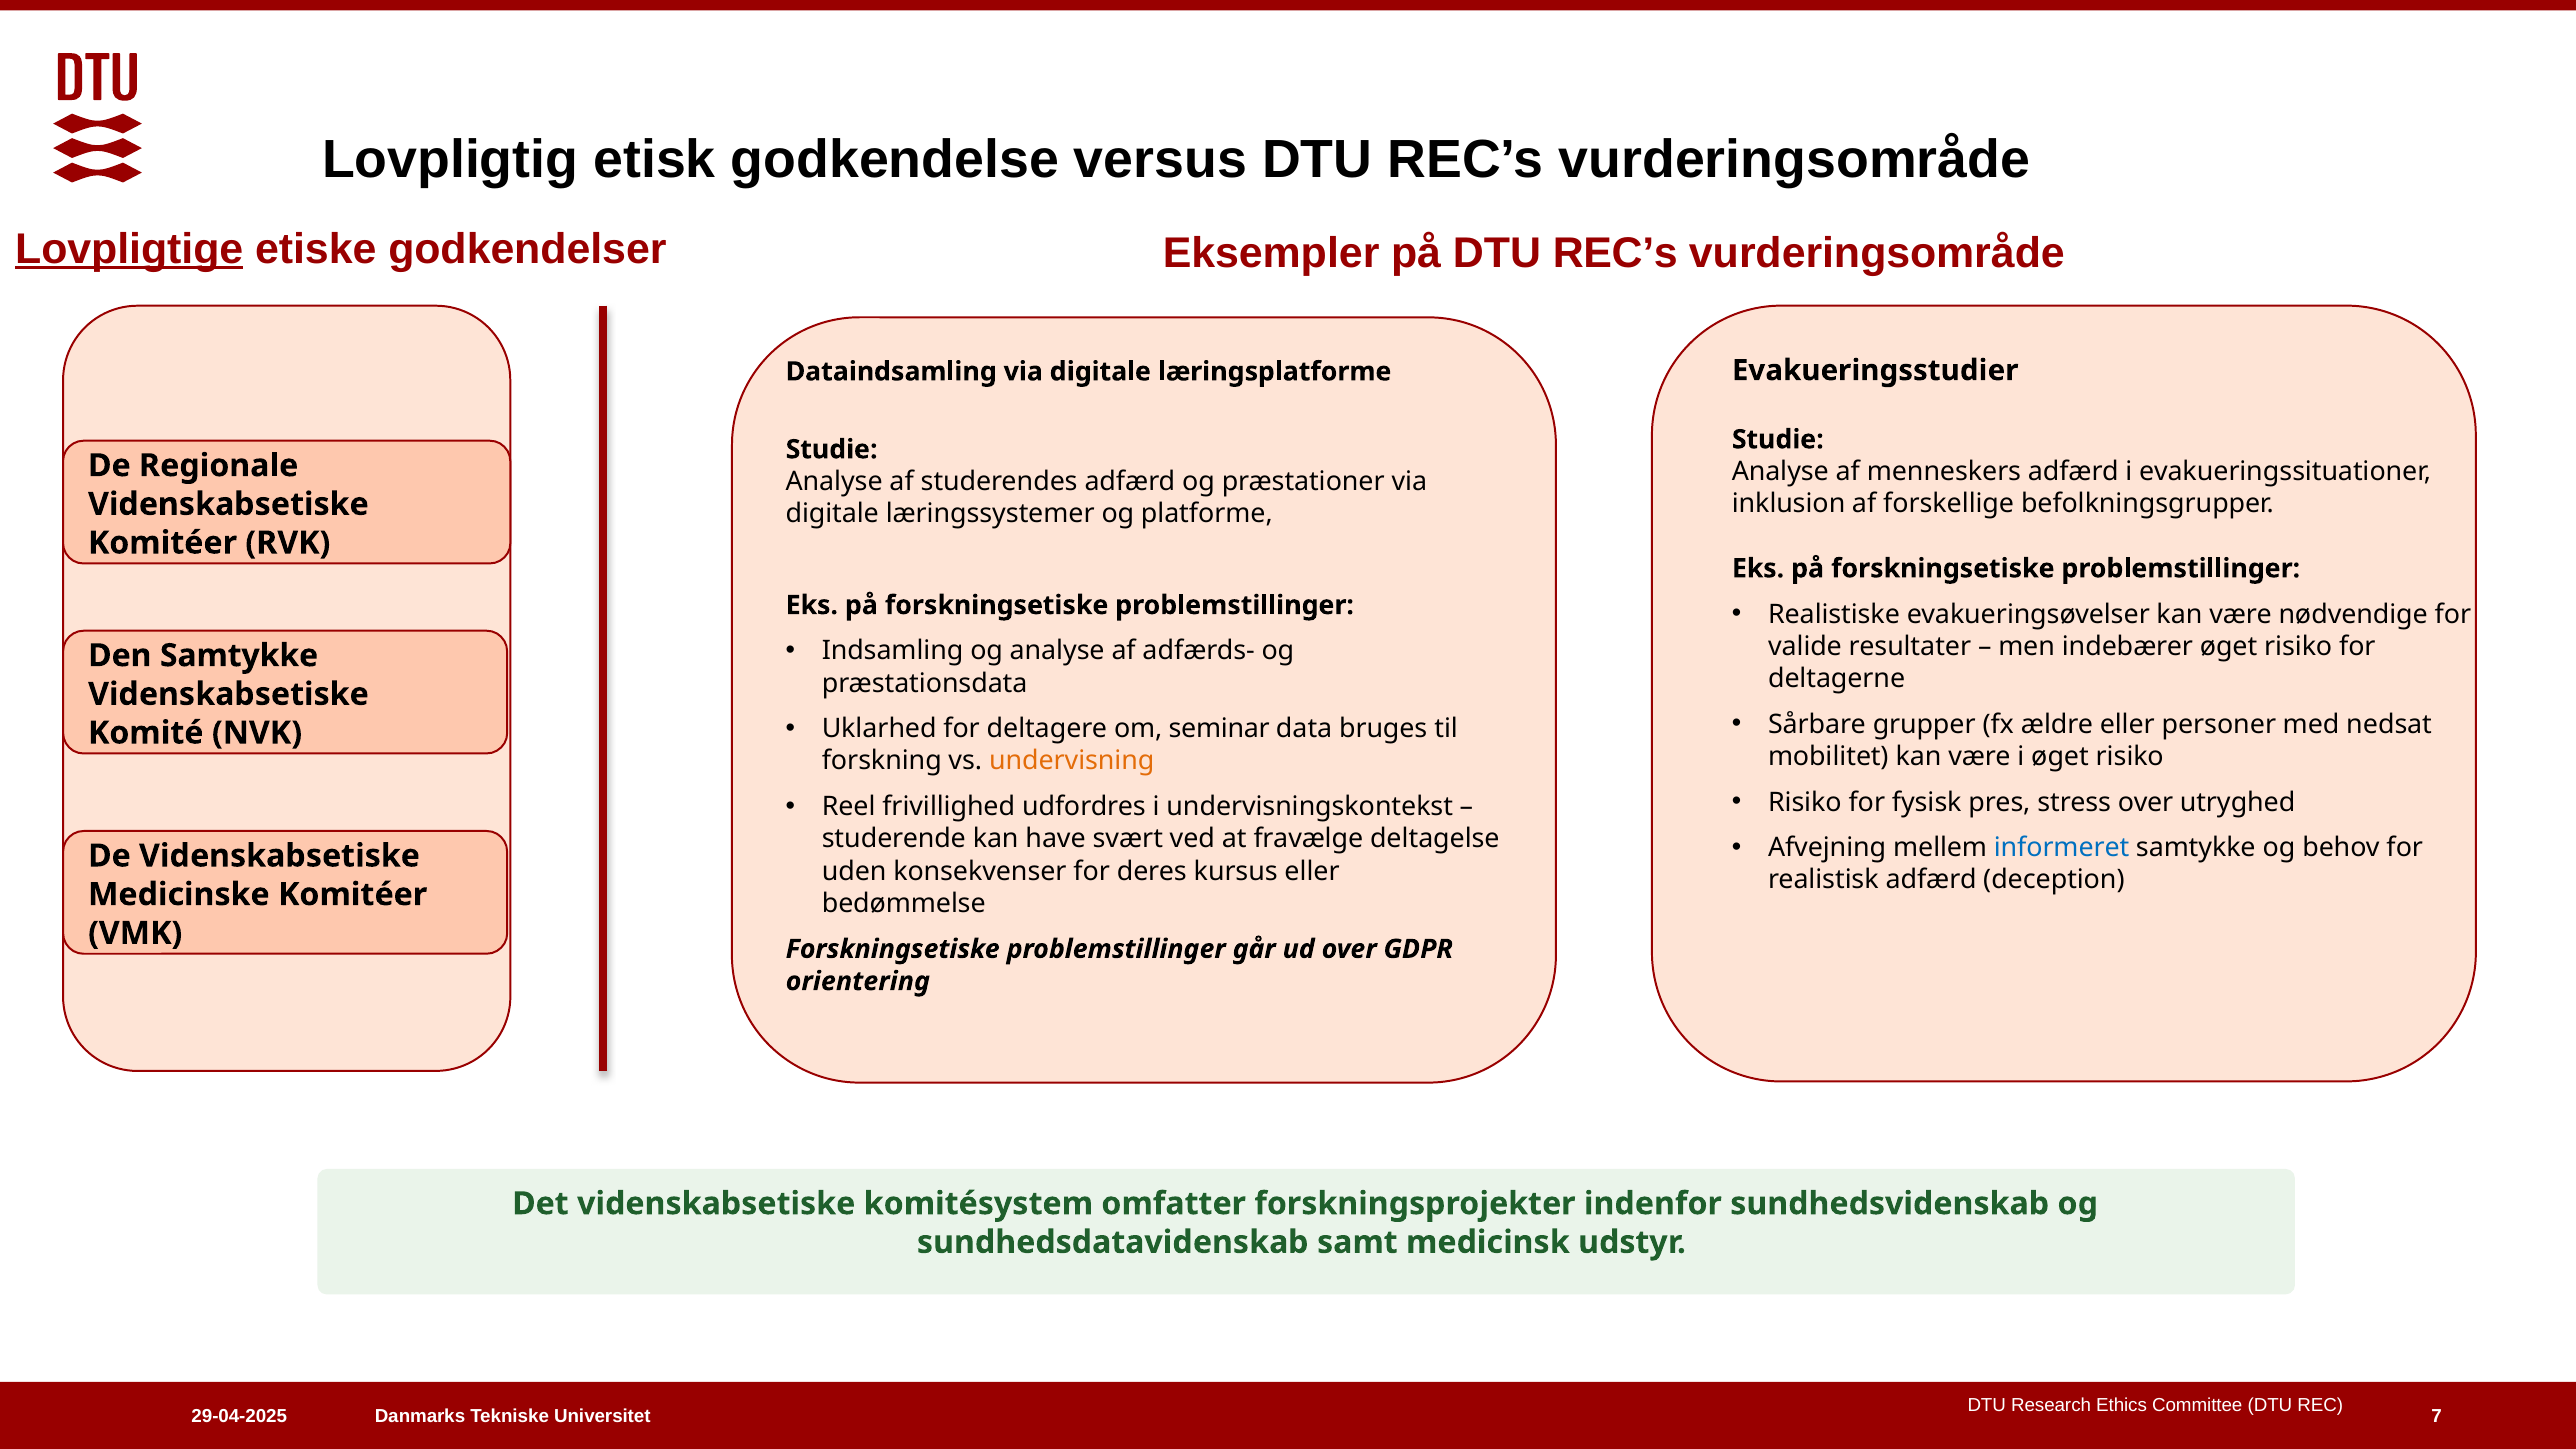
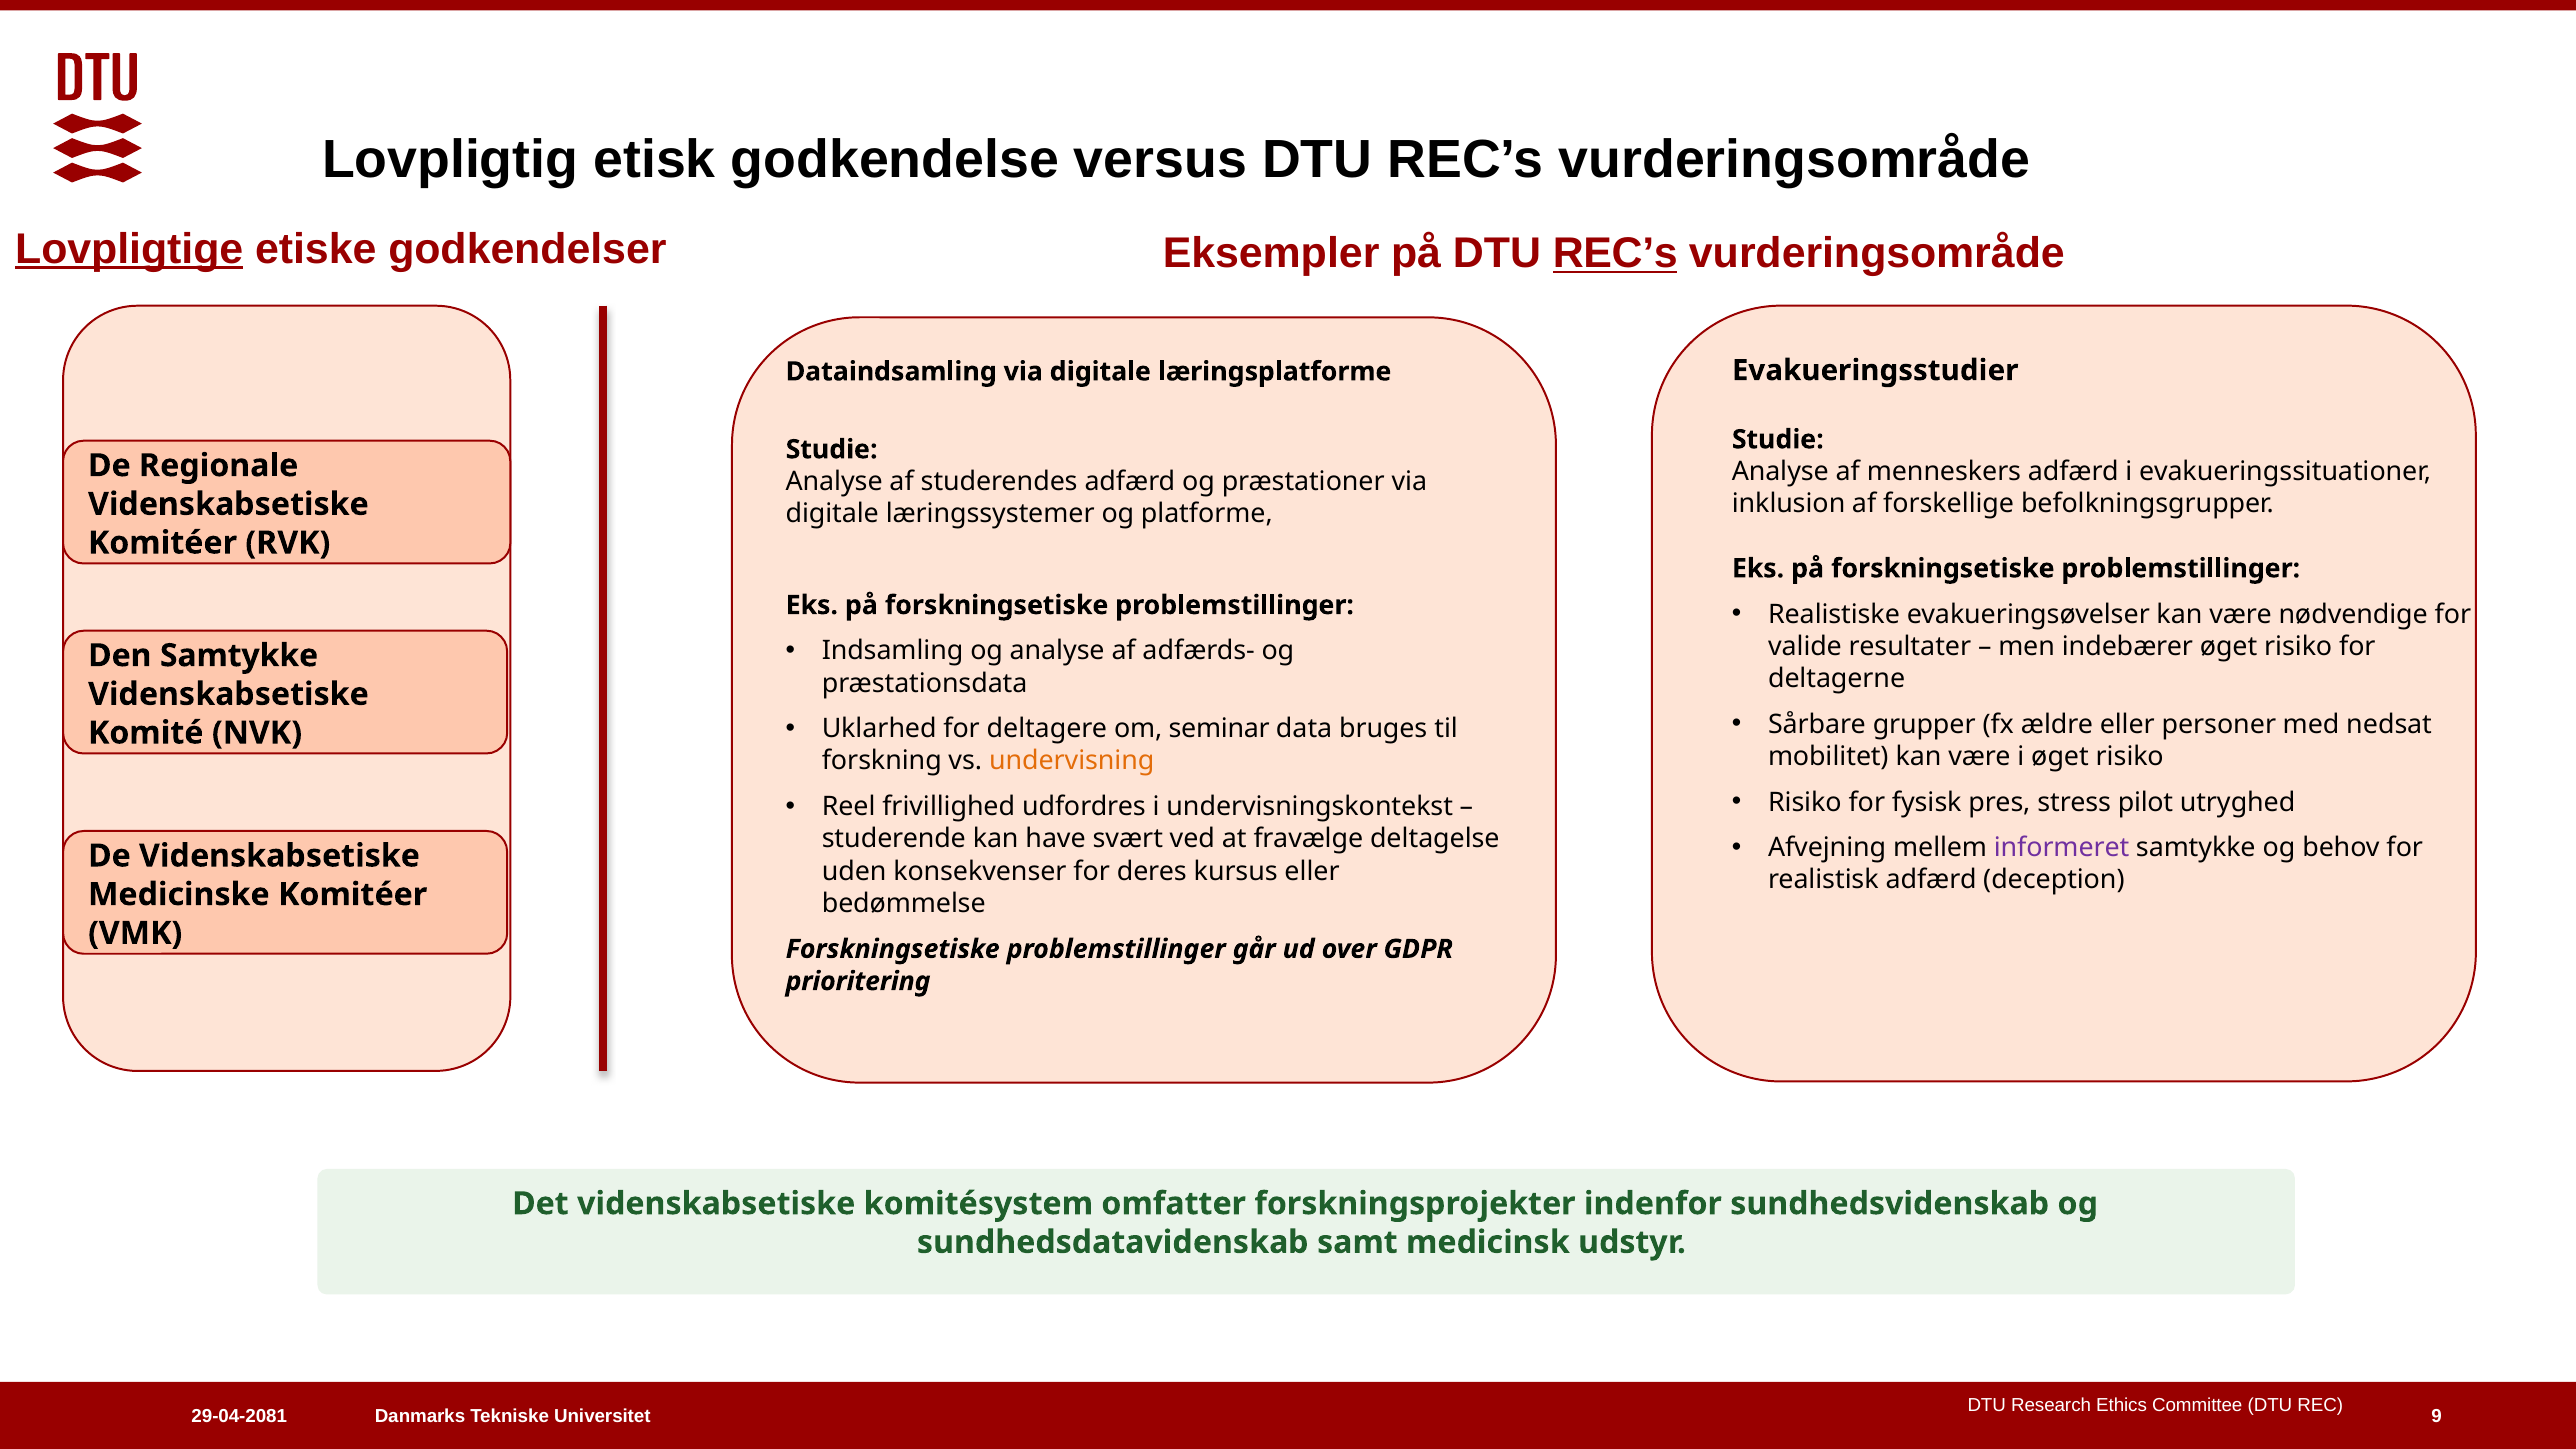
REC’s at (1615, 253) underline: none -> present
stress over: over -> pilot
informeret colour: blue -> purple
orientering: orientering -> prioritering
29-04-2025: 29-04-2025 -> 29-04-2081
7: 7 -> 9
